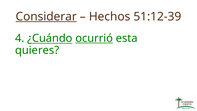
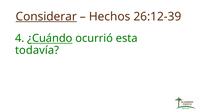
51:12-39: 51:12-39 -> 26:12-39
ocurrió underline: present -> none
quieres: quieres -> todavía
